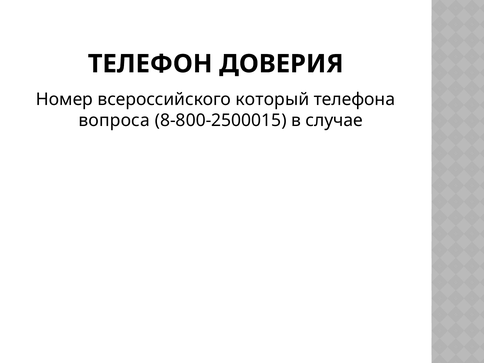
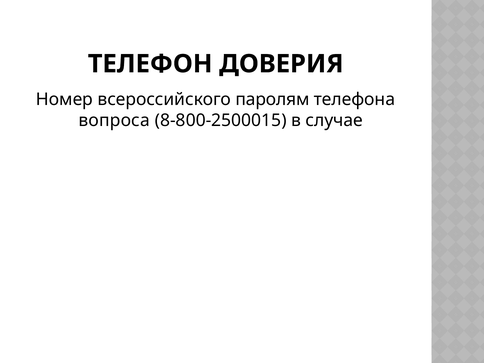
который: который -> паролям
